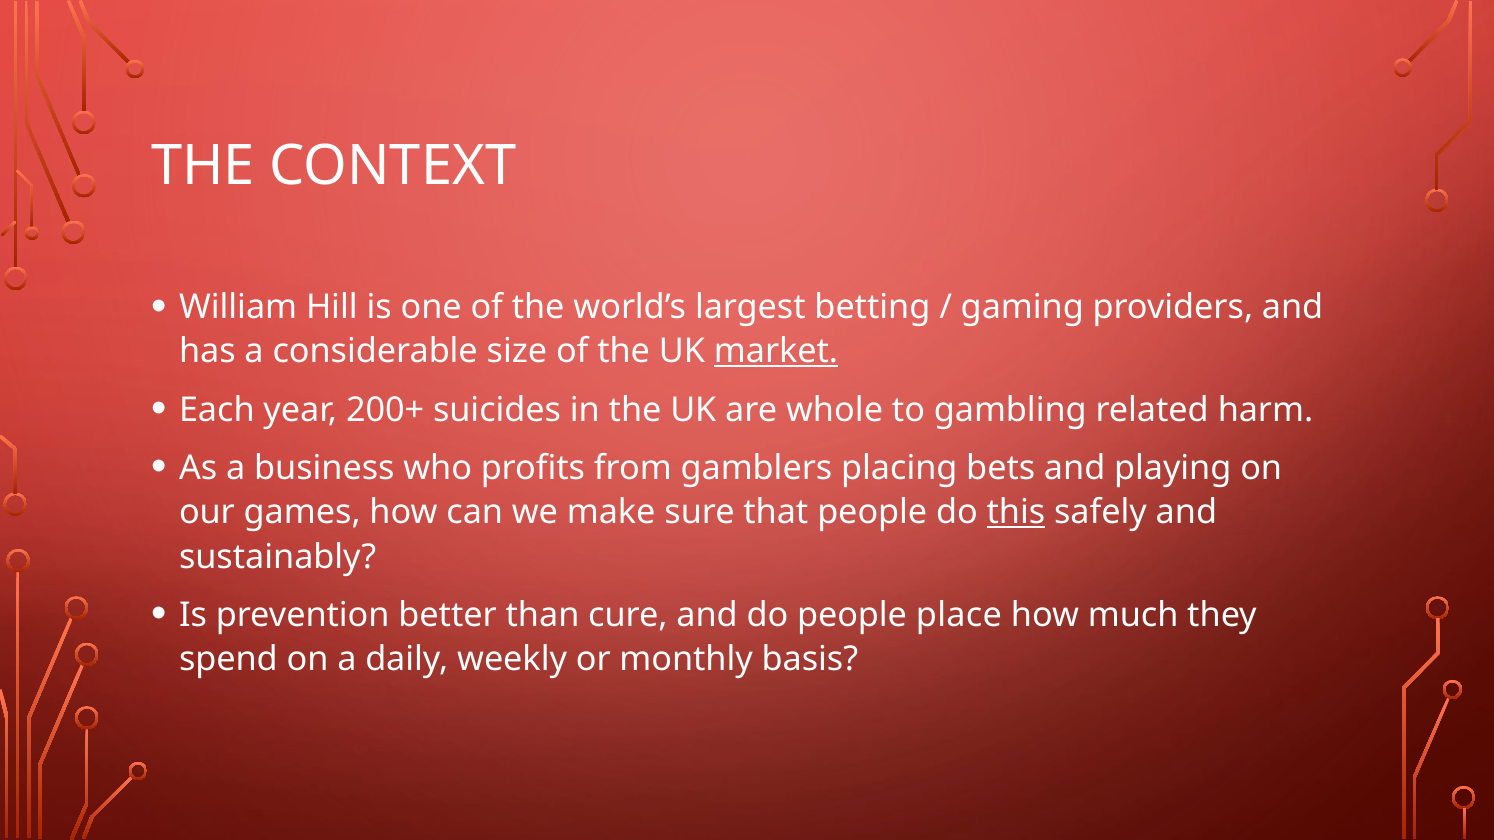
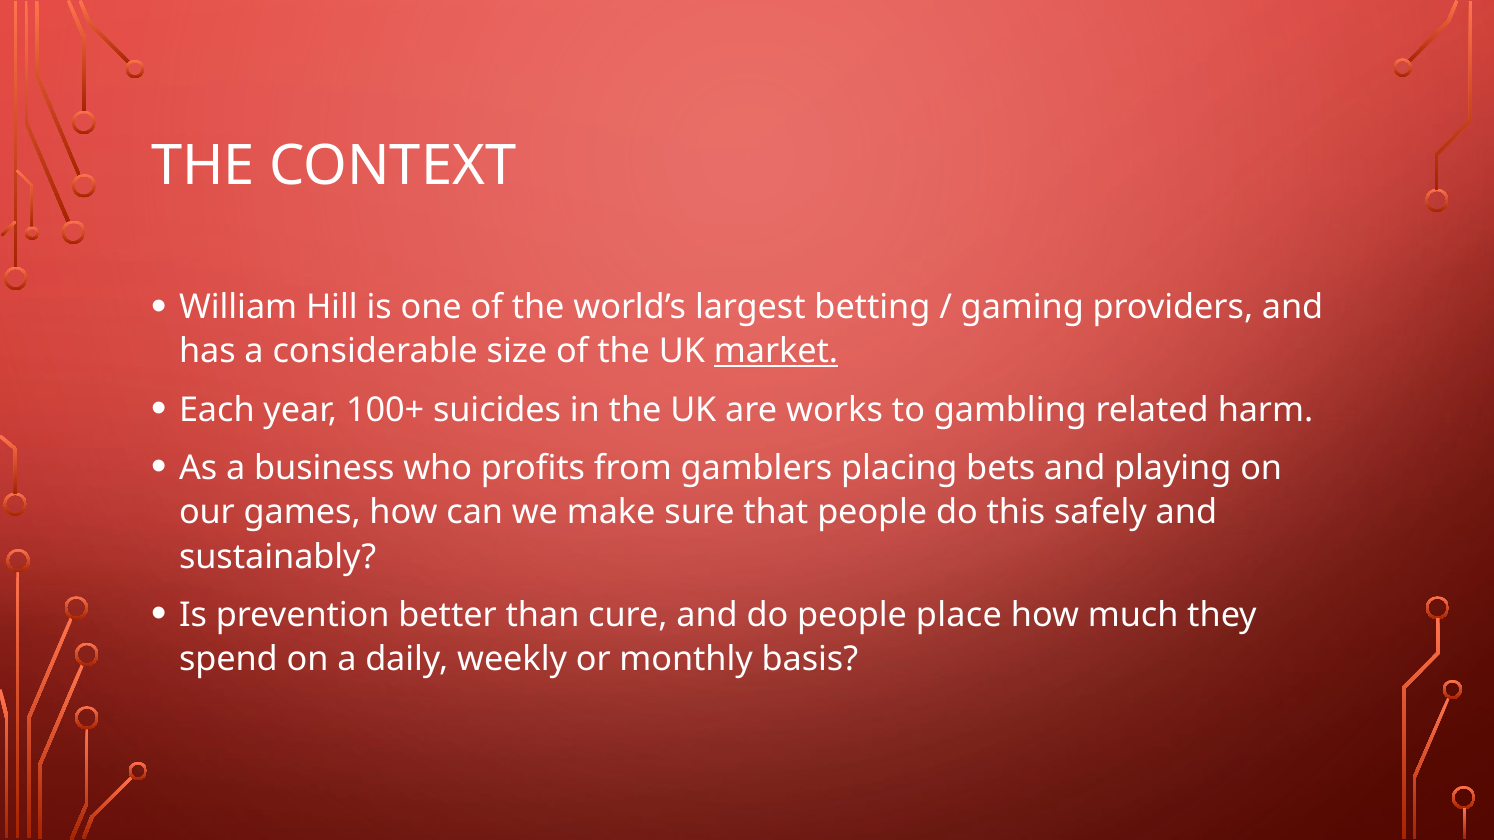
200+: 200+ -> 100+
whole: whole -> works
this underline: present -> none
